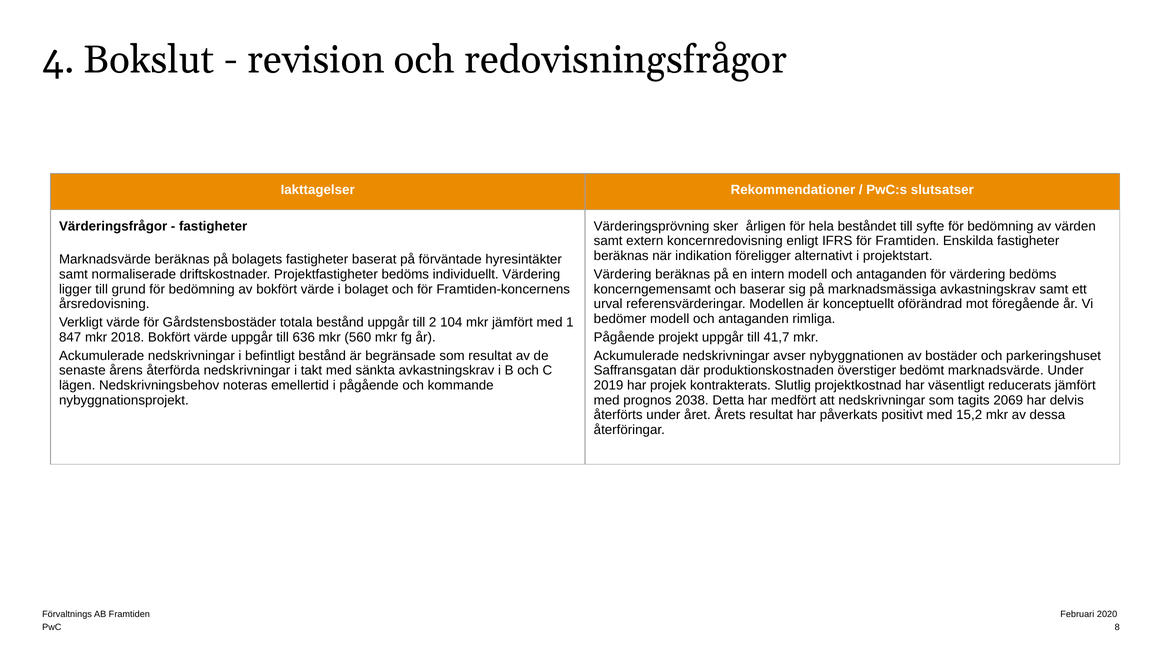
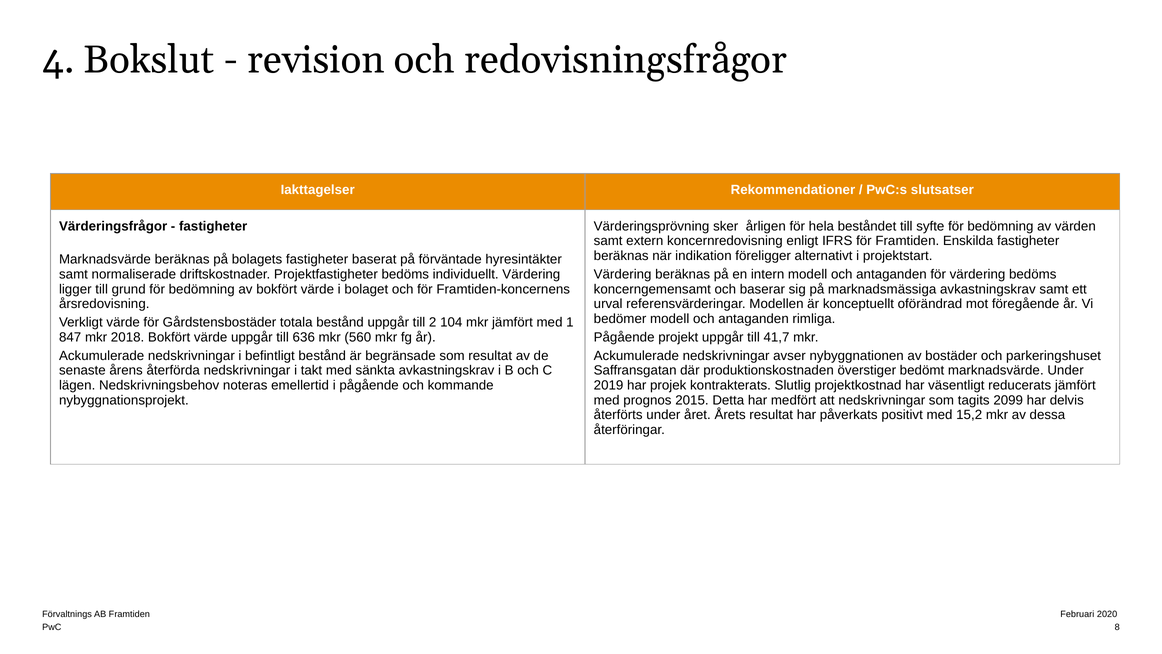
2038: 2038 -> 2015
2069: 2069 -> 2099
